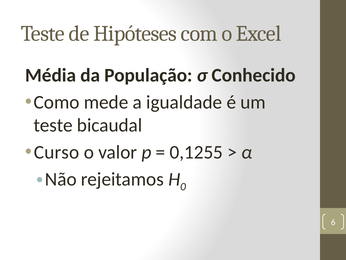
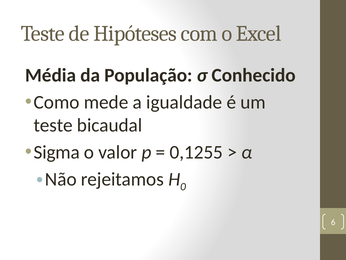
Curso: Curso -> Sigma
